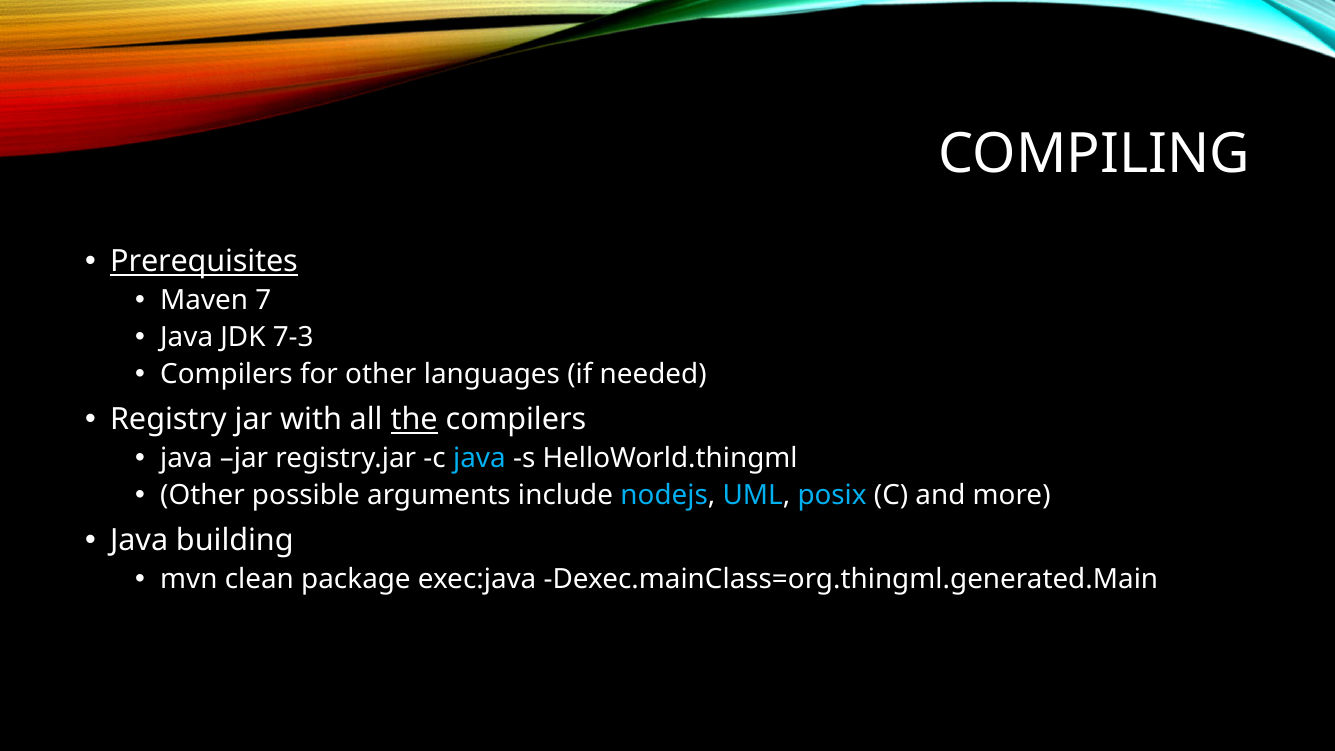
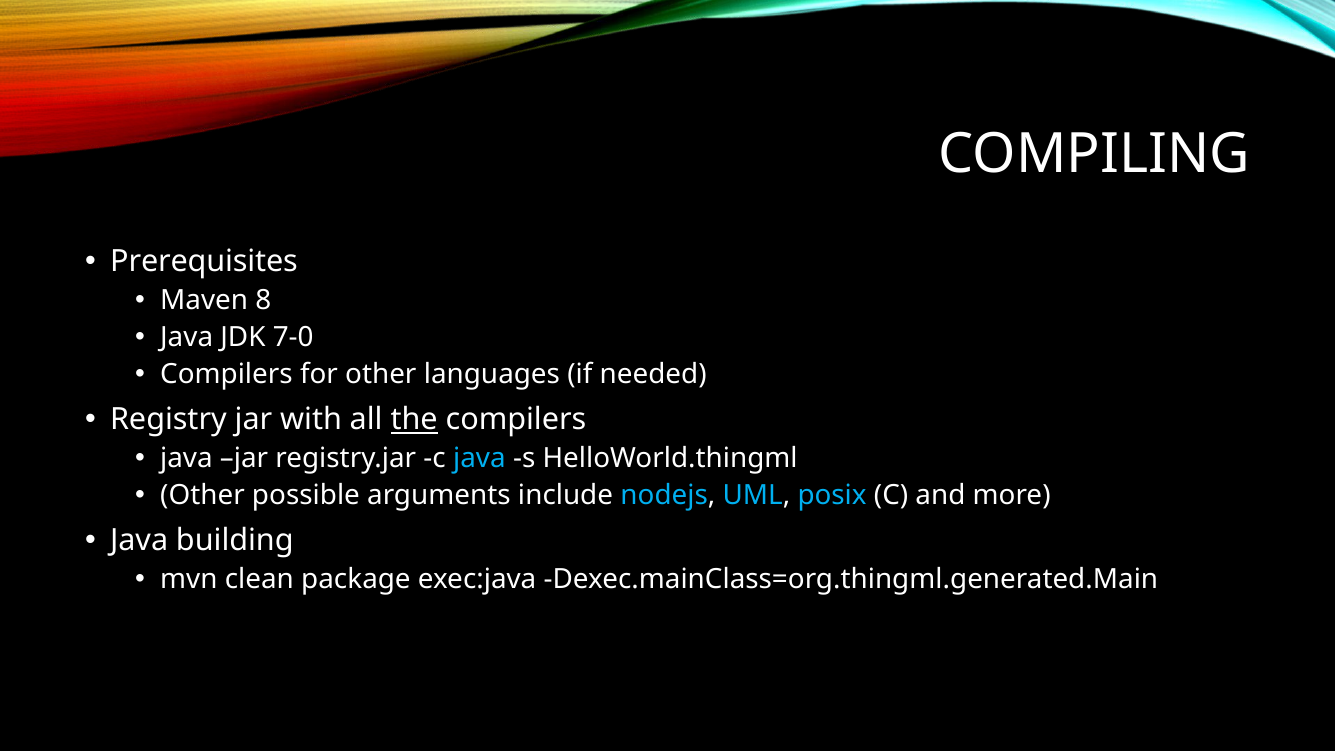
Prerequisites underline: present -> none
7: 7 -> 8
7-3: 7-3 -> 7-0
